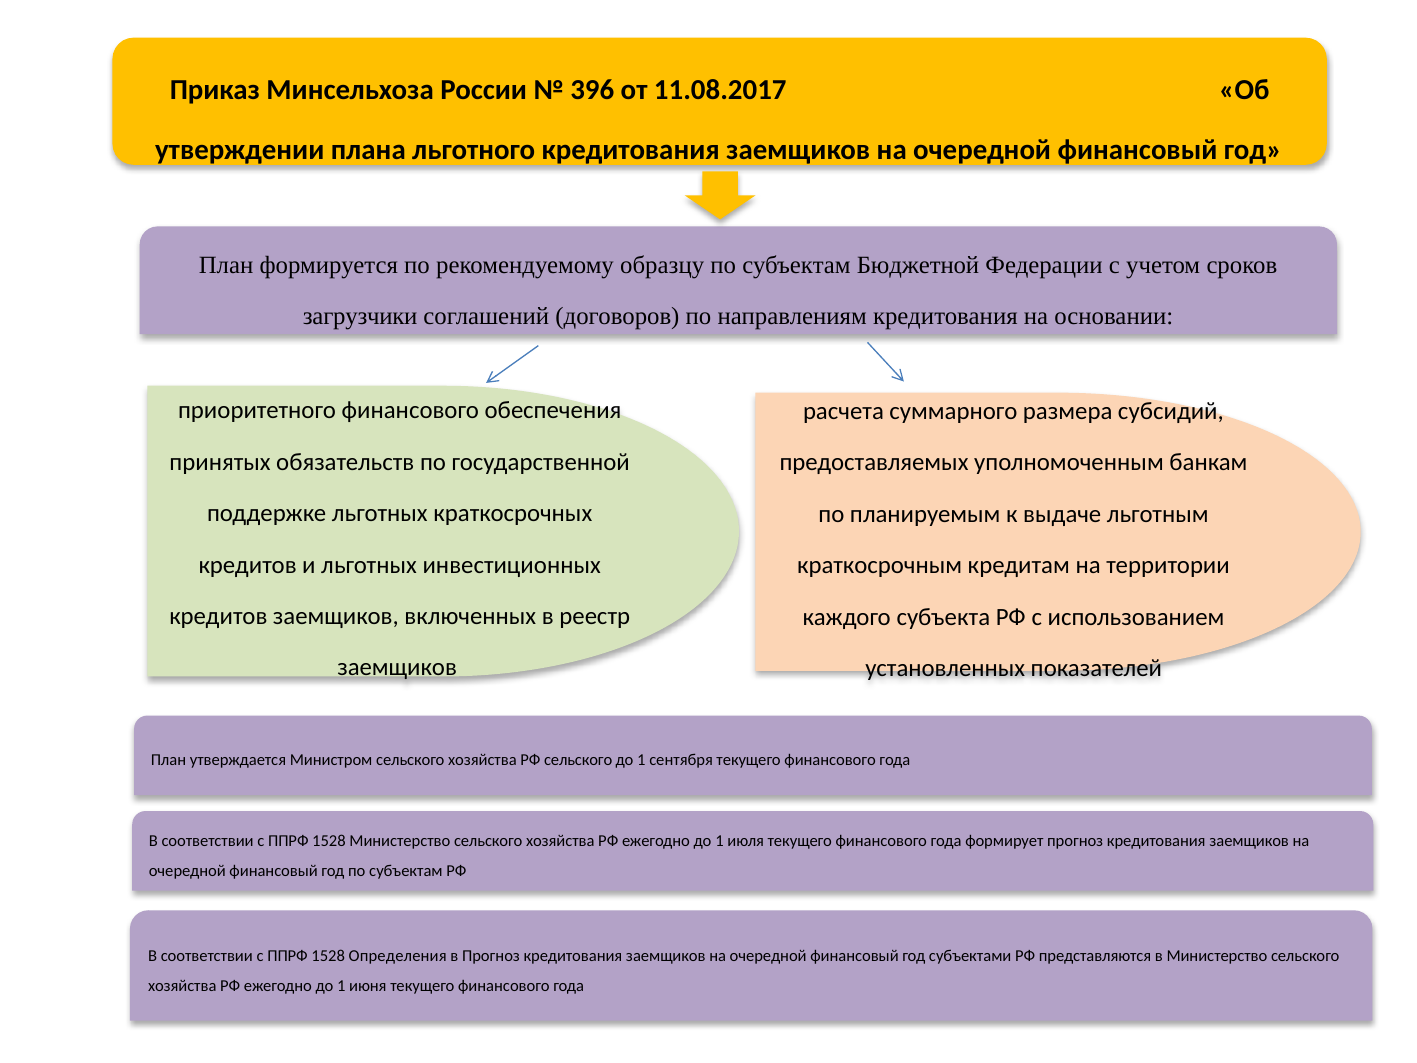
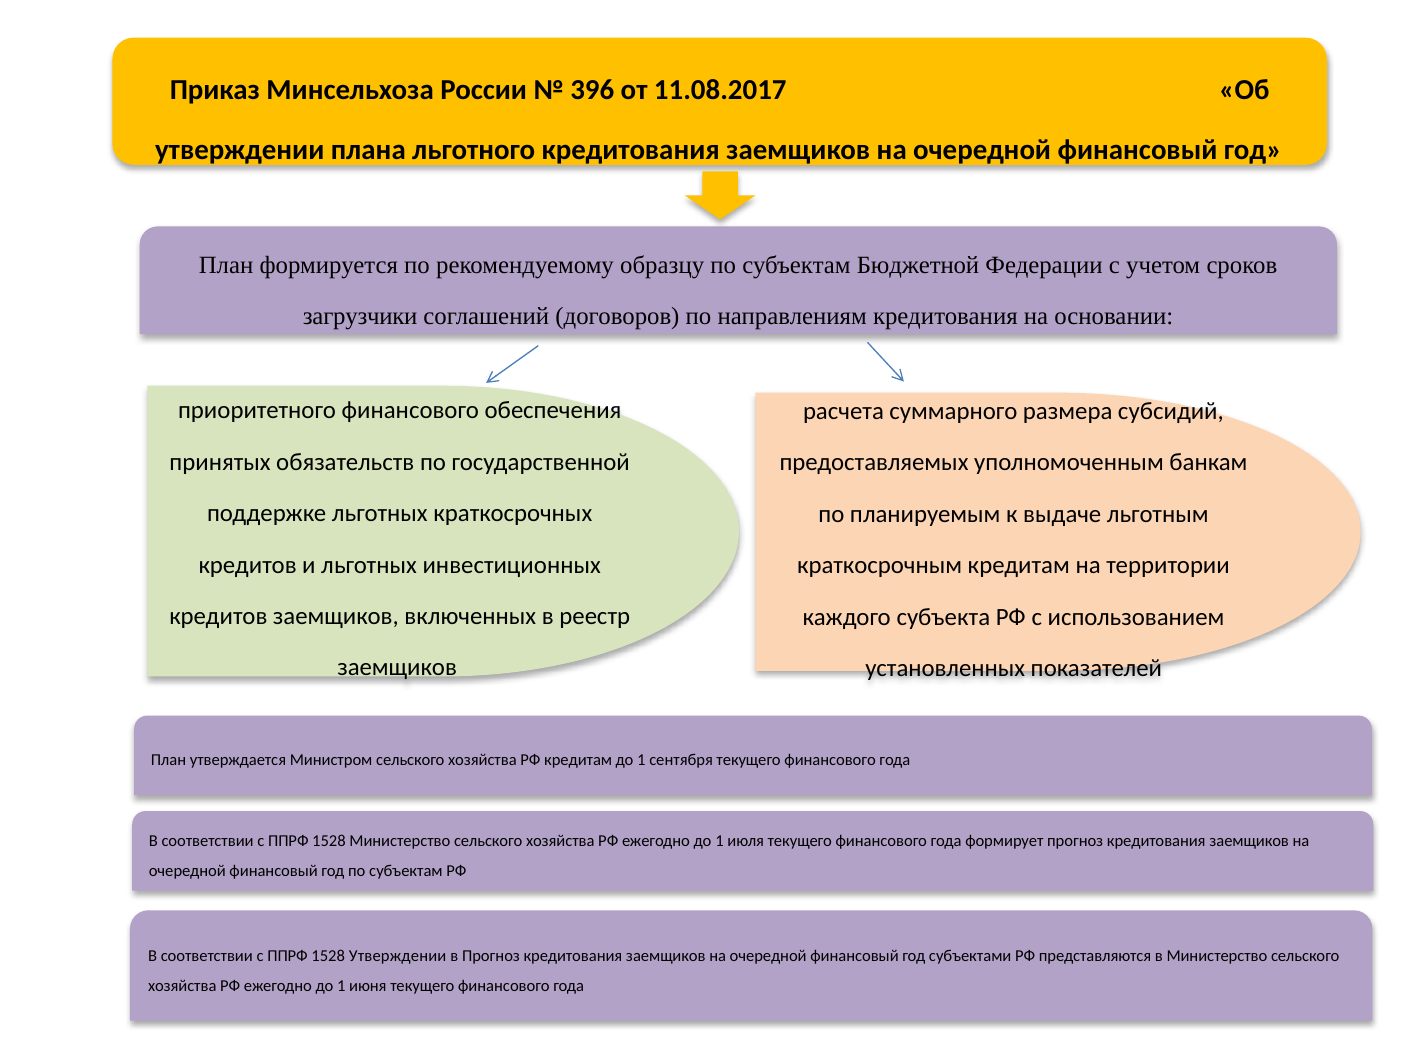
РФ сельского: сельского -> кредитам
1528 Определения: Определения -> Утверждении
